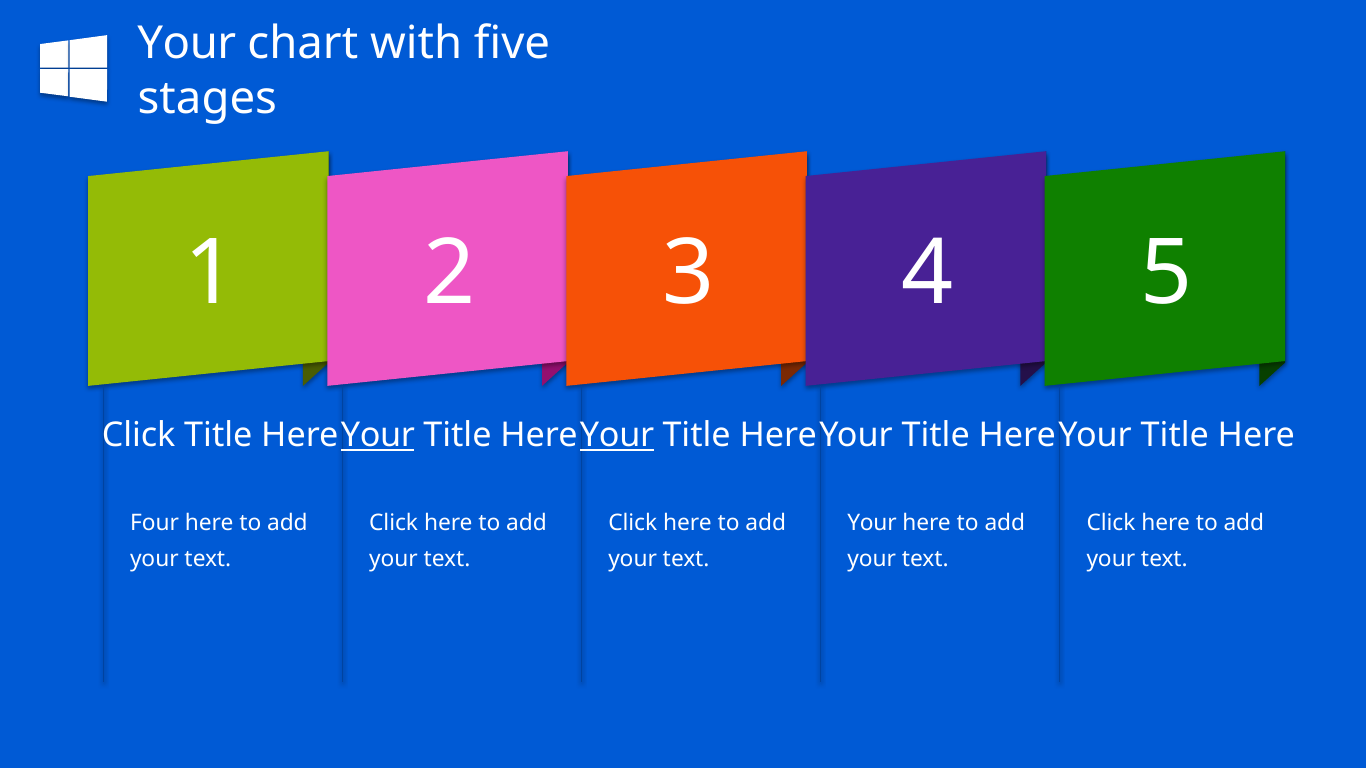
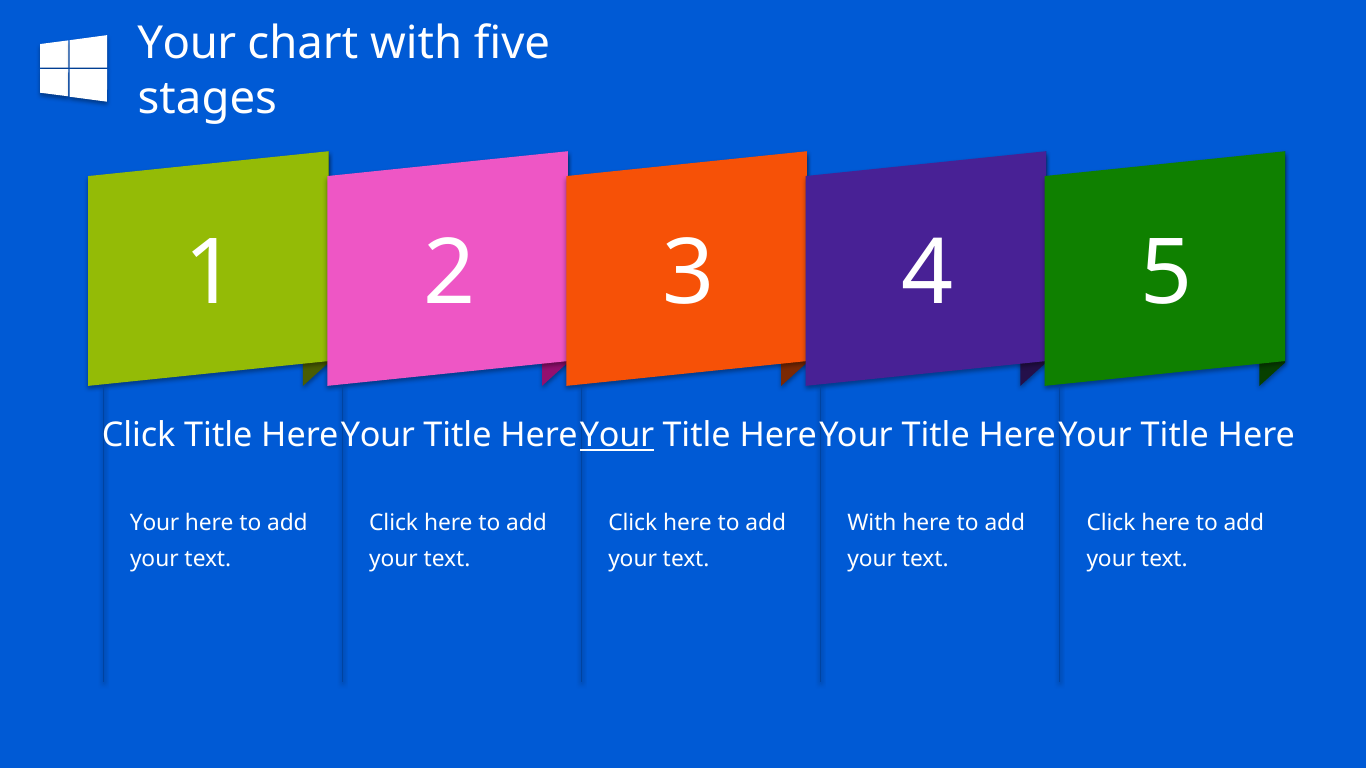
Your at (378, 436) underline: present -> none
Four at (155, 523): Four -> Your
Your at (872, 523): Your -> With
